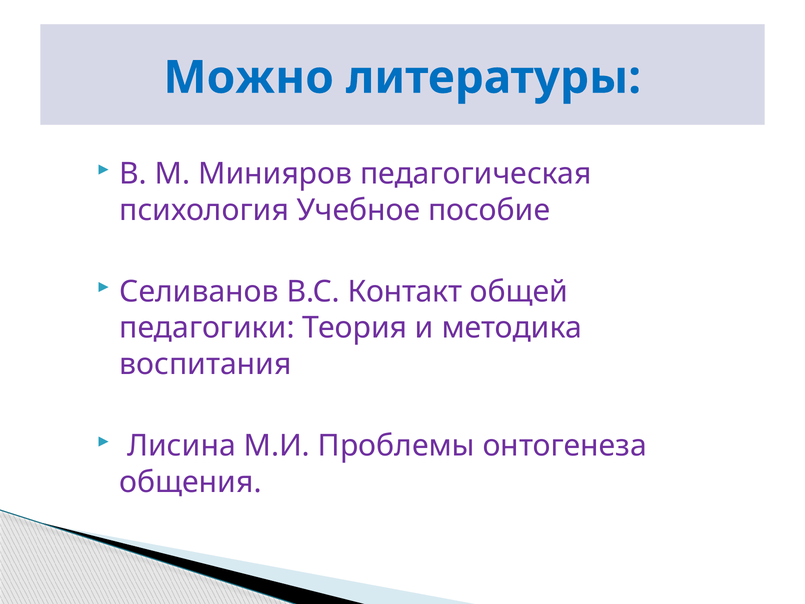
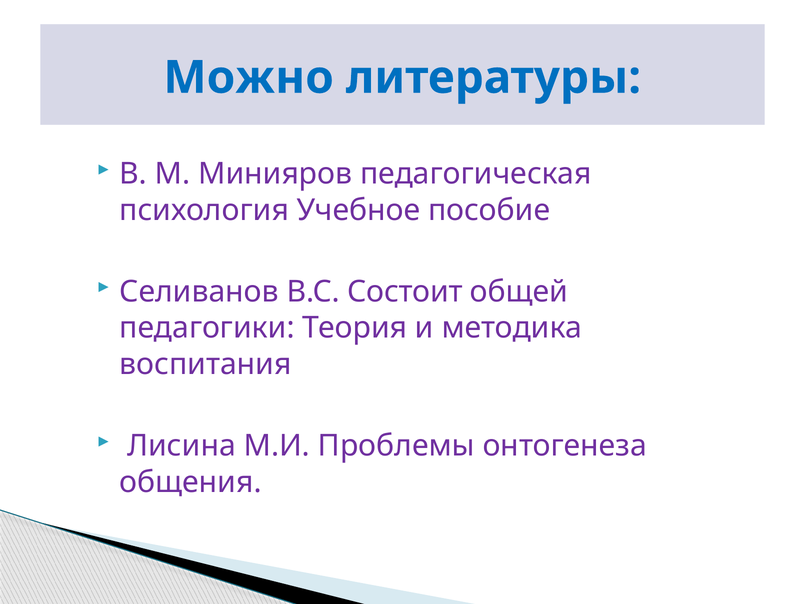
Контакт: Контакт -> Состоит
